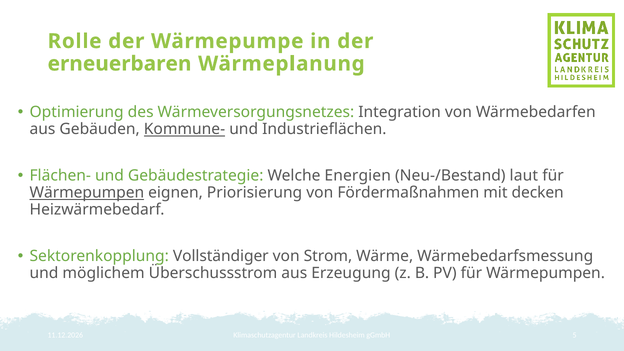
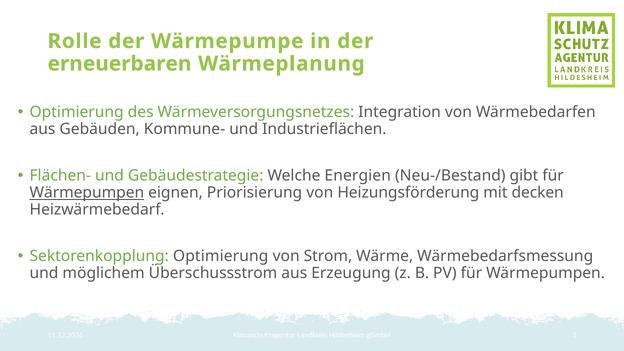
Kommune- underline: present -> none
laut: laut -> gibt
Fördermaßnahmen: Fördermaßnahmen -> Heizungsförderung
Sektorenkopplung Vollständiger: Vollständiger -> Optimierung
